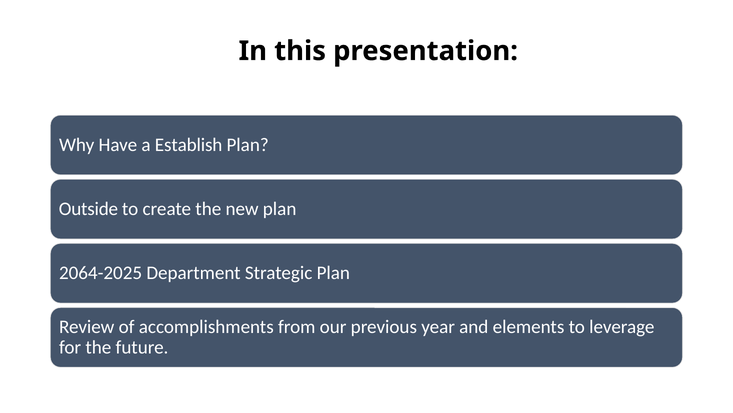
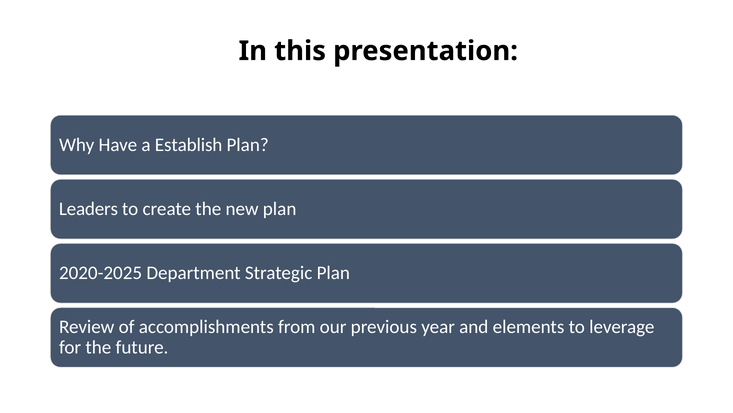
Outside: Outside -> Leaders
2064-2025: 2064-2025 -> 2020-2025
